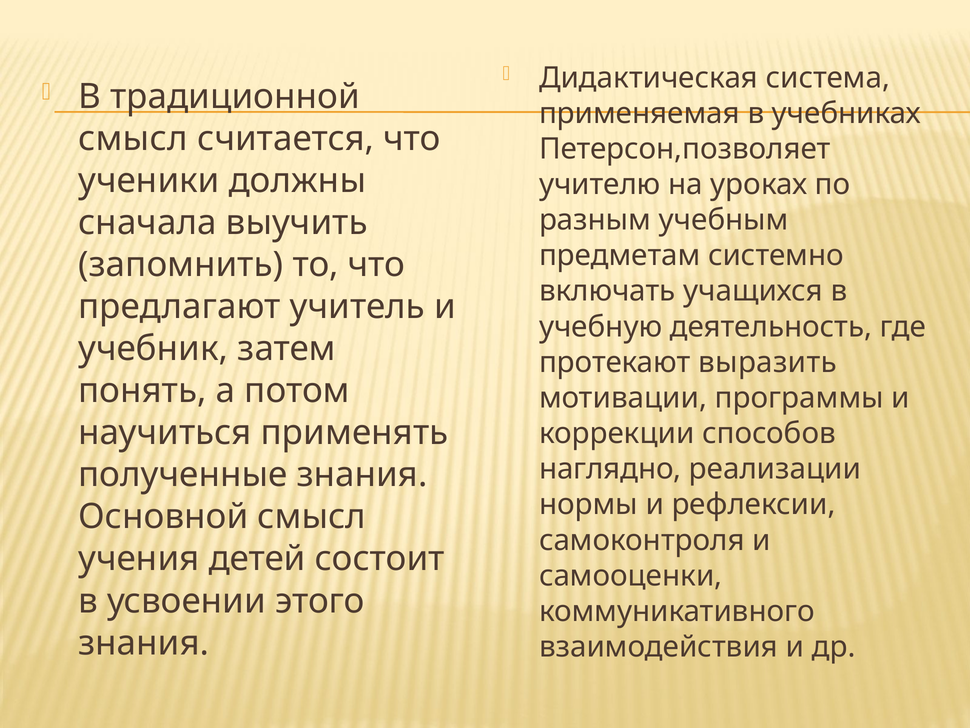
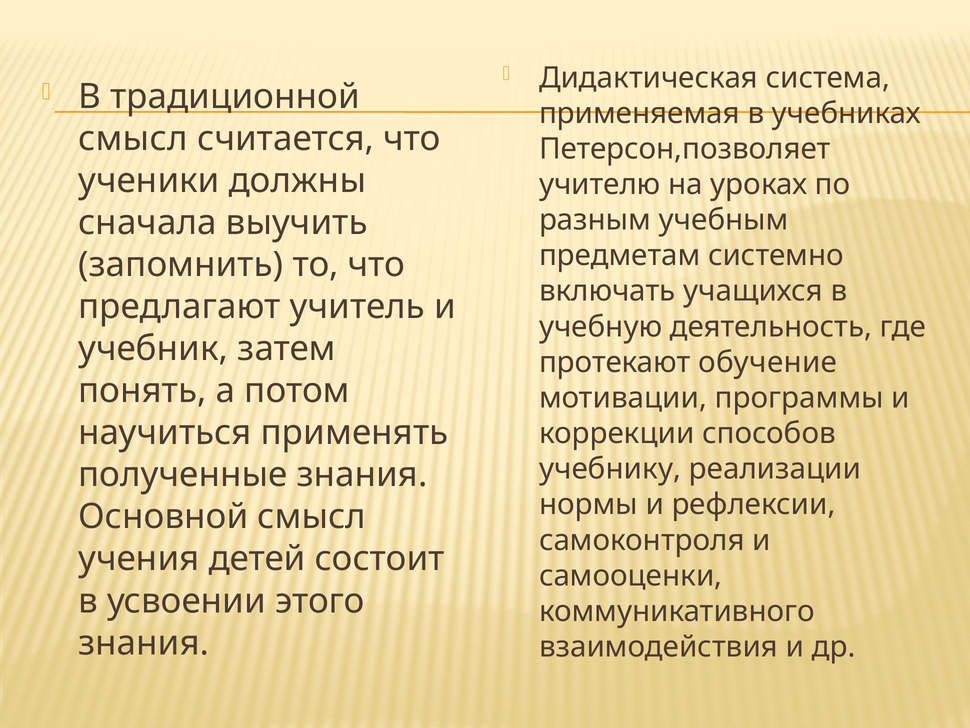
выразить: выразить -> обучение
наглядно: наглядно -> учебнику
